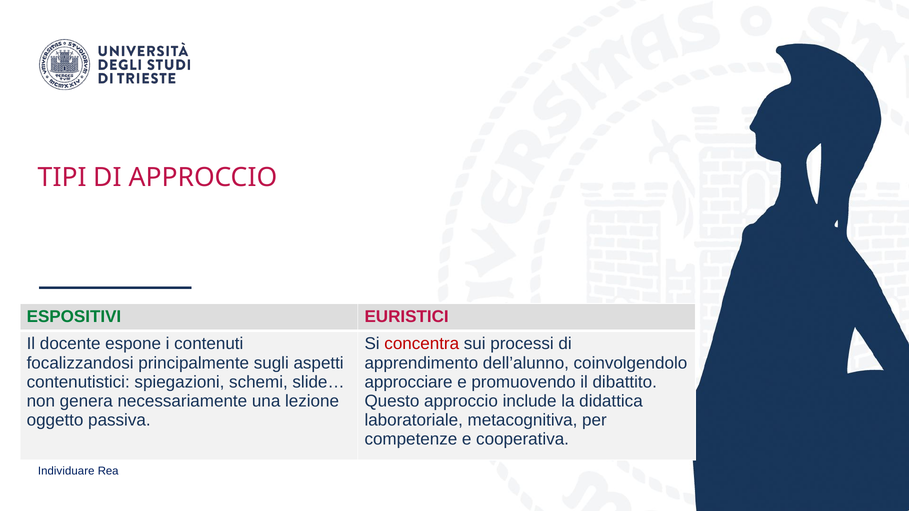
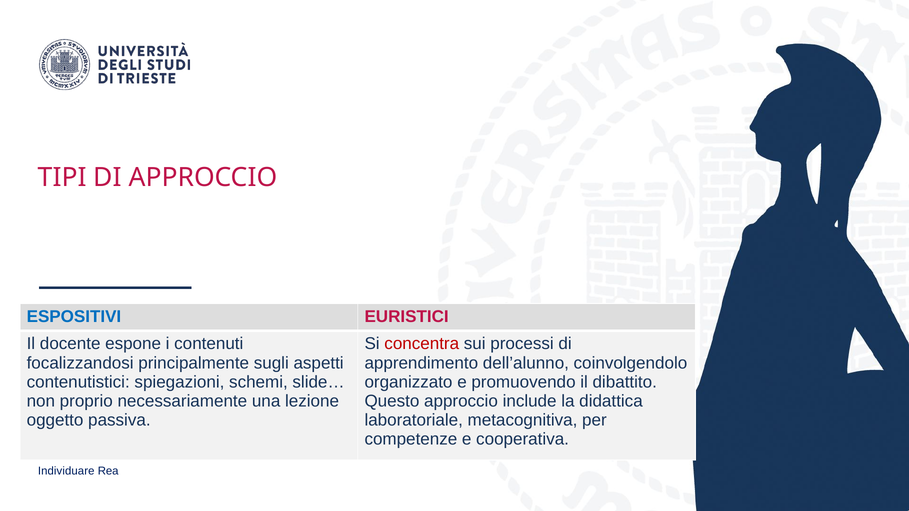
ESPOSITIVI colour: green -> blue
approcciare: approcciare -> organizzato
genera: genera -> proprio
